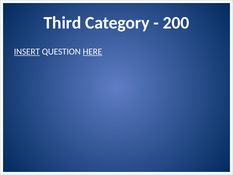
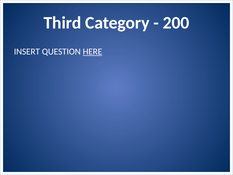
INSERT underline: present -> none
